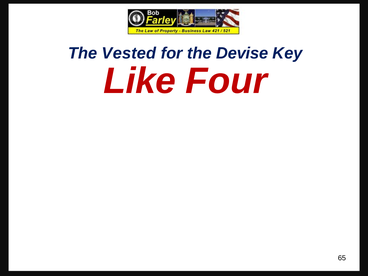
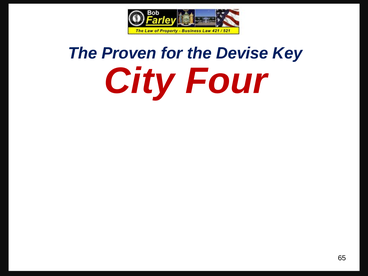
Vested: Vested -> Proven
Like: Like -> City
